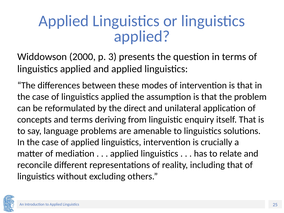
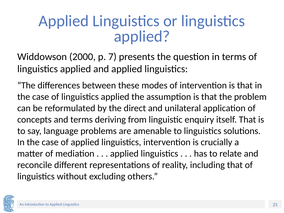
3: 3 -> 7
